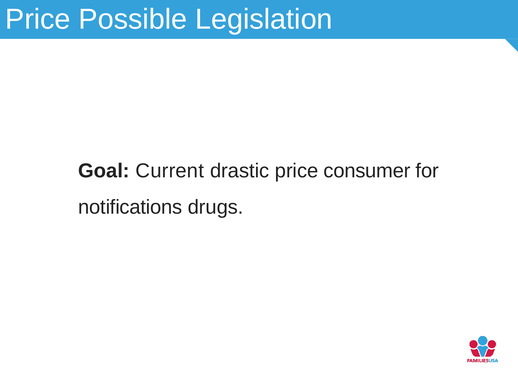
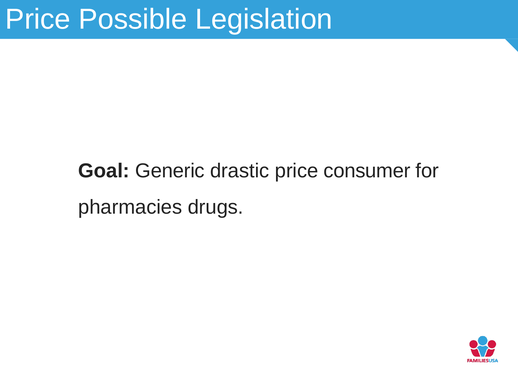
Current: Current -> Generic
notifications: notifications -> pharmacies
